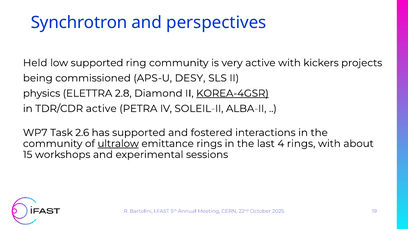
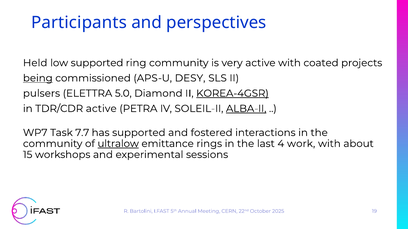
Synchrotron: Synchrotron -> Participants
kickers: kickers -> coated
being underline: none -> present
physics: physics -> pulsers
2.8: 2.8 -> 5.0
ALBA-II underline: none -> present
2.6: 2.6 -> 7.7
4 rings: rings -> work
